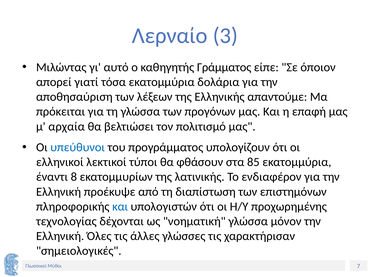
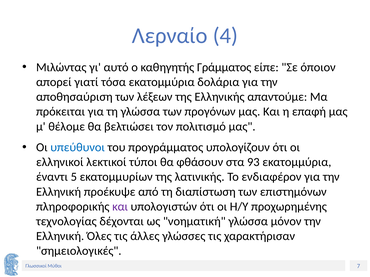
3: 3 -> 4
αρχαία: αρχαία -> θέλομε
85: 85 -> 93
8: 8 -> 5
και at (120, 207) colour: blue -> purple
